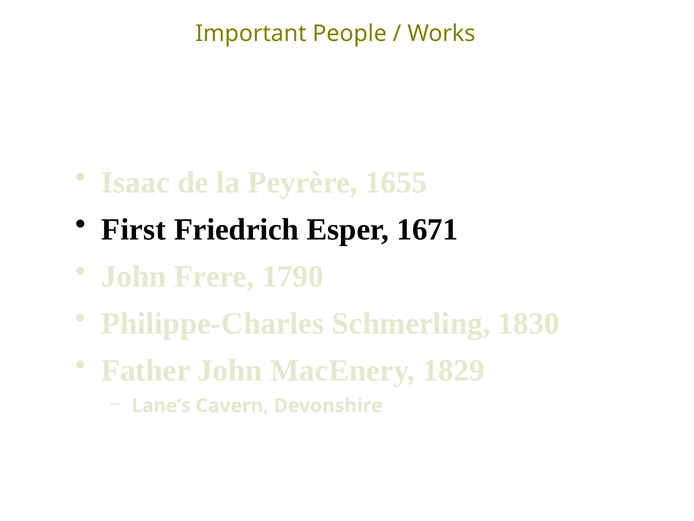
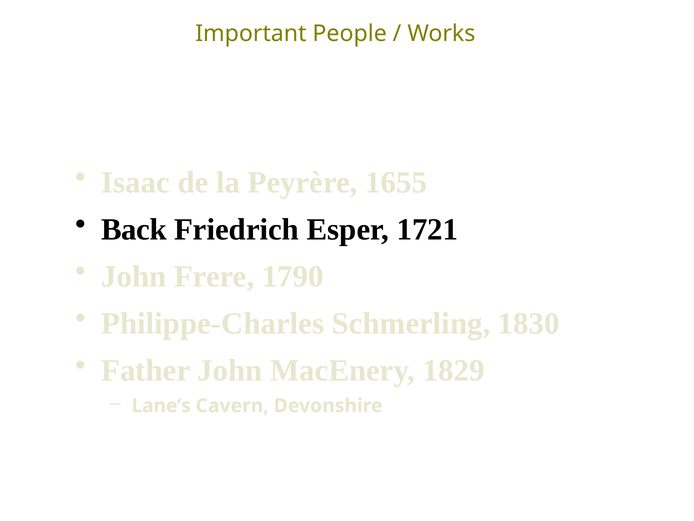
First: First -> Back
1671: 1671 -> 1721
